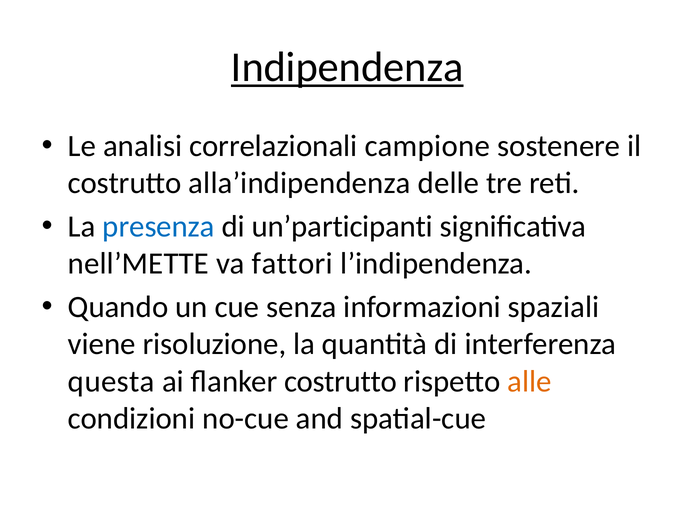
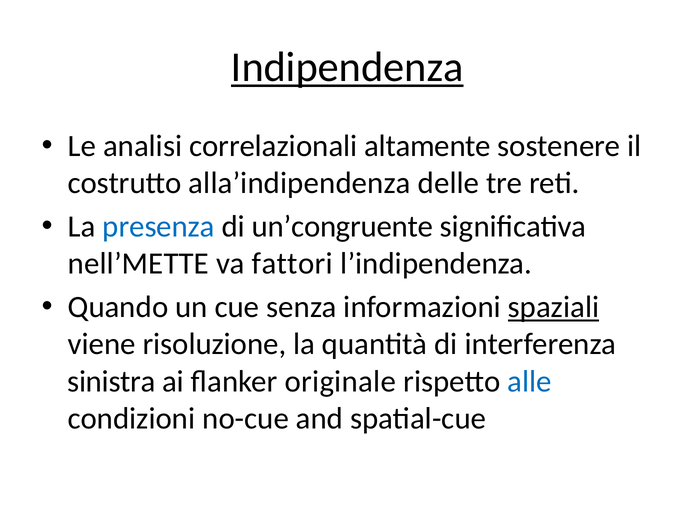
campione: campione -> altamente
un’participanti: un’participanti -> un’congruente
spaziali underline: none -> present
questa: questa -> sinistra
flanker costrutto: costrutto -> originale
alle colour: orange -> blue
